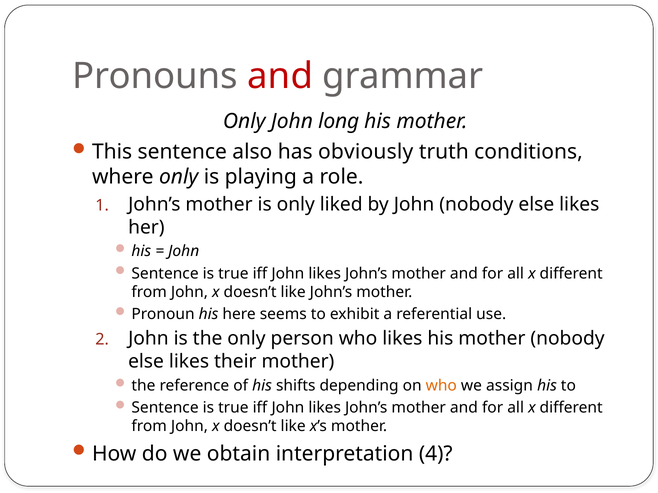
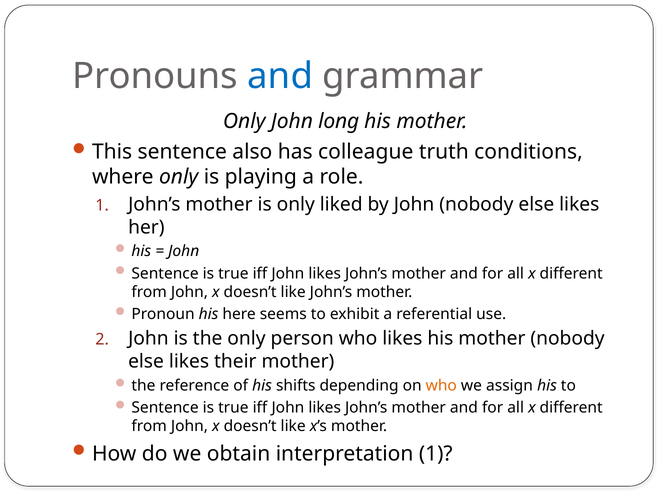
and at (280, 76) colour: red -> blue
obviously: obviously -> colleague
interpretation 4: 4 -> 1
